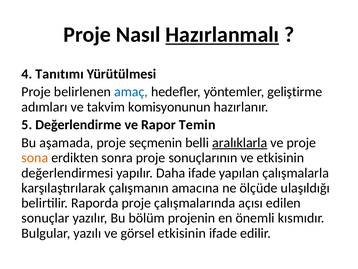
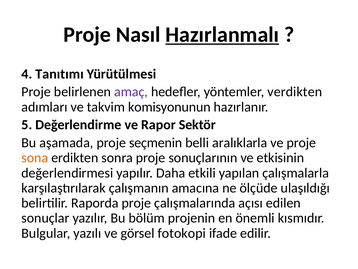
amaç colour: blue -> purple
geliştirme: geliştirme -> verdikten
Temin: Temin -> Sektör
aralıklarla underline: present -> none
Daha ifade: ifade -> etkili
görsel etkisinin: etkisinin -> fotokopi
